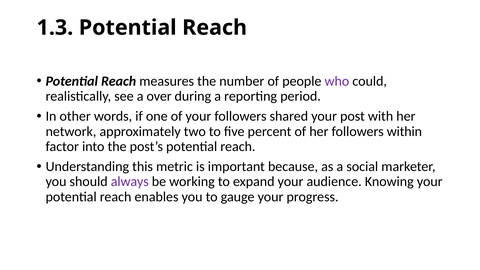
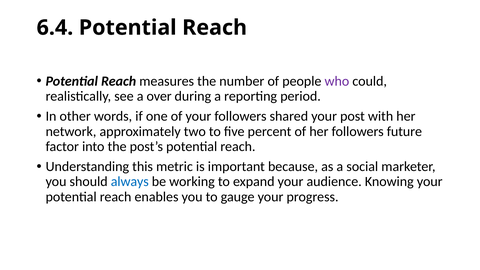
1.3: 1.3 -> 6.4
within: within -> future
always colour: purple -> blue
